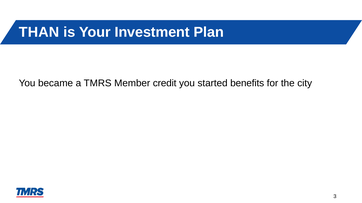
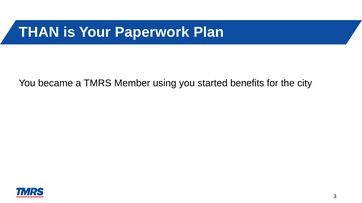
Investment: Investment -> Paperwork
credit: credit -> using
